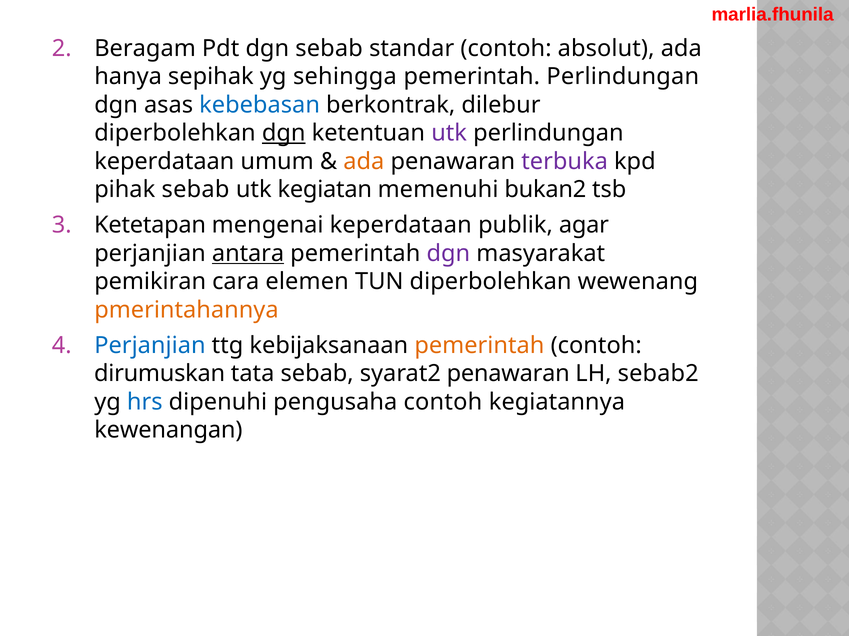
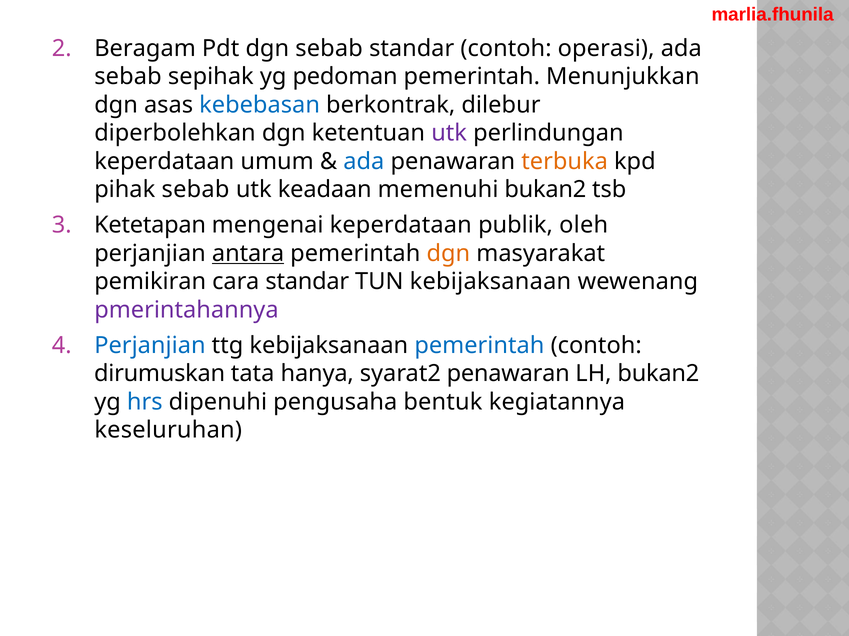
absolut: absolut -> operasi
hanya at (128, 77): hanya -> sebab
sehingga: sehingga -> pedoman
pemerintah Perlindungan: Perlindungan -> Menunjukkan
dgn at (284, 133) underline: present -> none
ada at (364, 162) colour: orange -> blue
terbuka colour: purple -> orange
kegiatan: kegiatan -> keadaan
agar: agar -> oleh
dgn at (448, 254) colour: purple -> orange
cara elemen: elemen -> standar
TUN diperbolehkan: diperbolehkan -> kebijaksanaan
pmerintahannya colour: orange -> purple
pemerintah at (479, 346) colour: orange -> blue
tata sebab: sebab -> hanya
LH sebab2: sebab2 -> bukan2
pengusaha contoh: contoh -> bentuk
kewenangan: kewenangan -> keseluruhan
